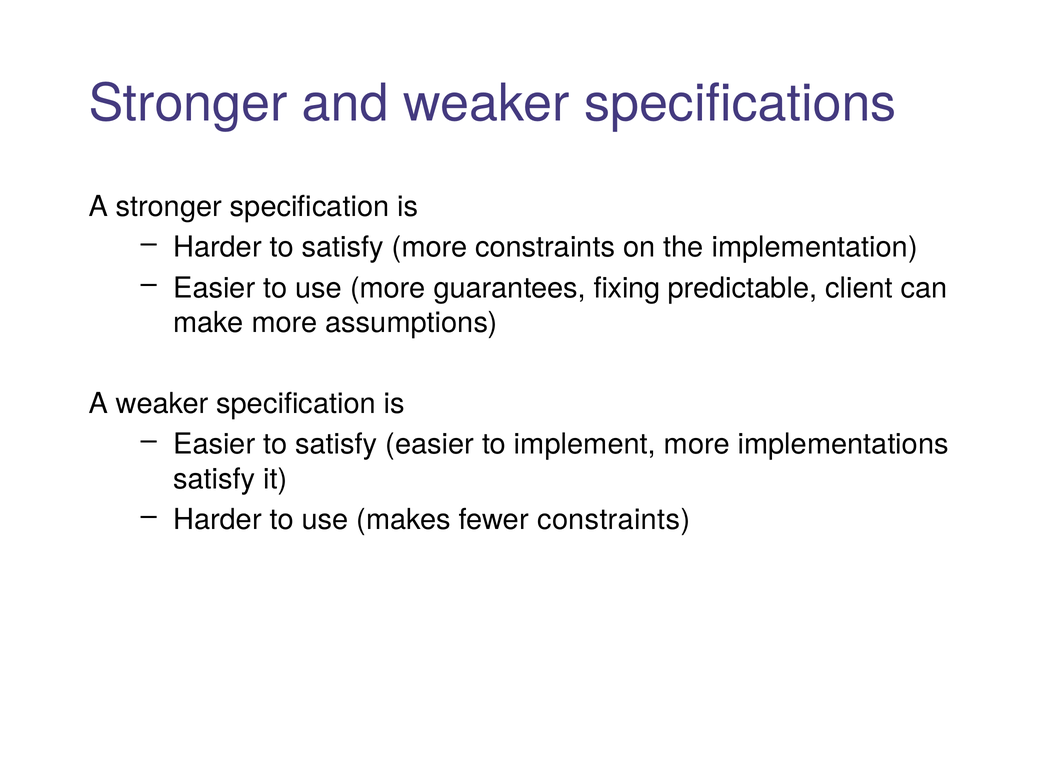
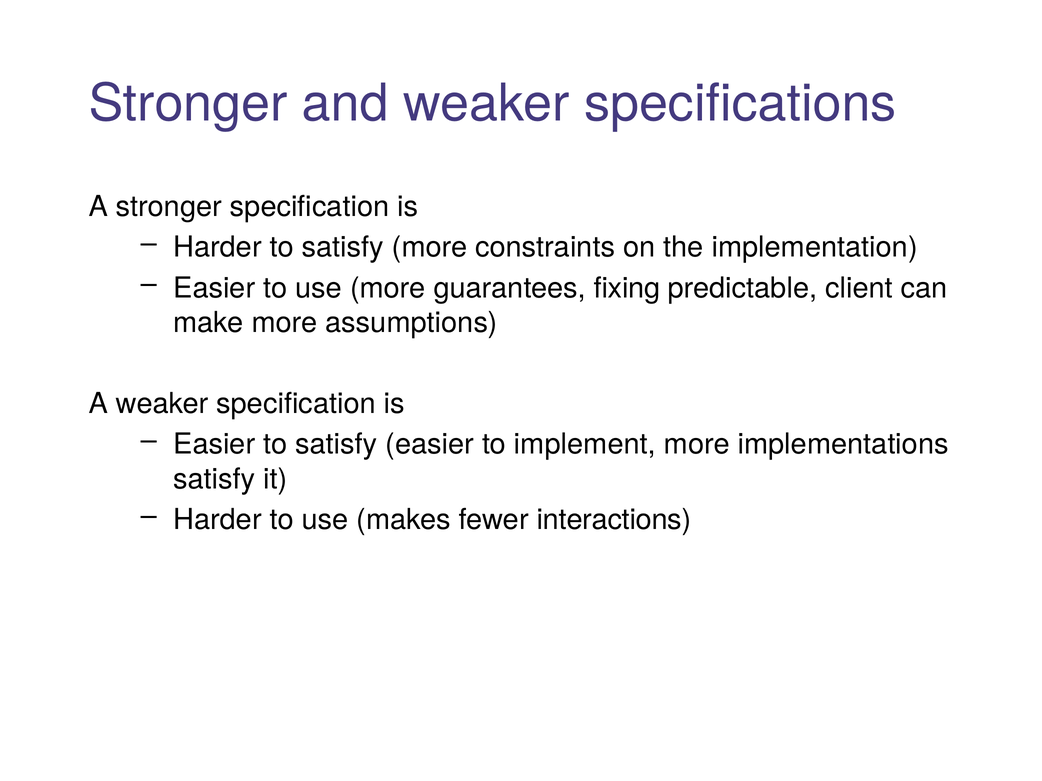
fewer constraints: constraints -> interactions
